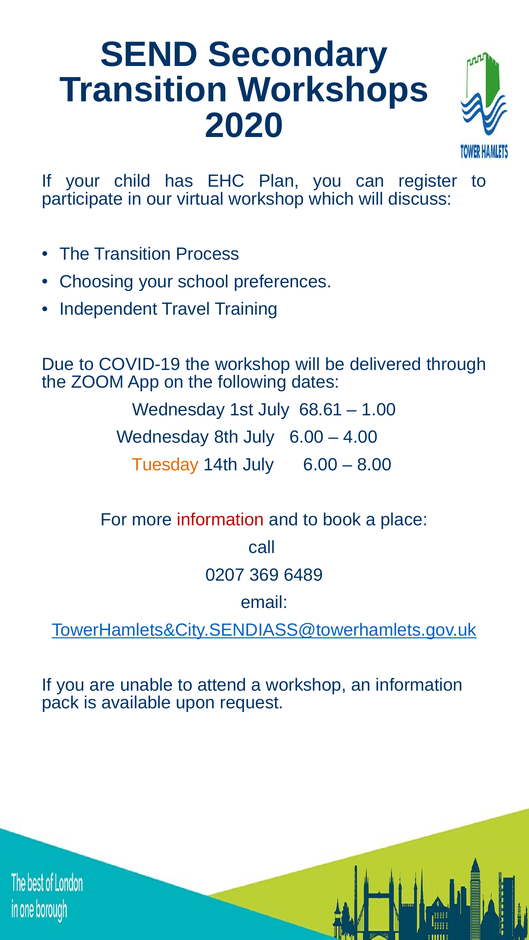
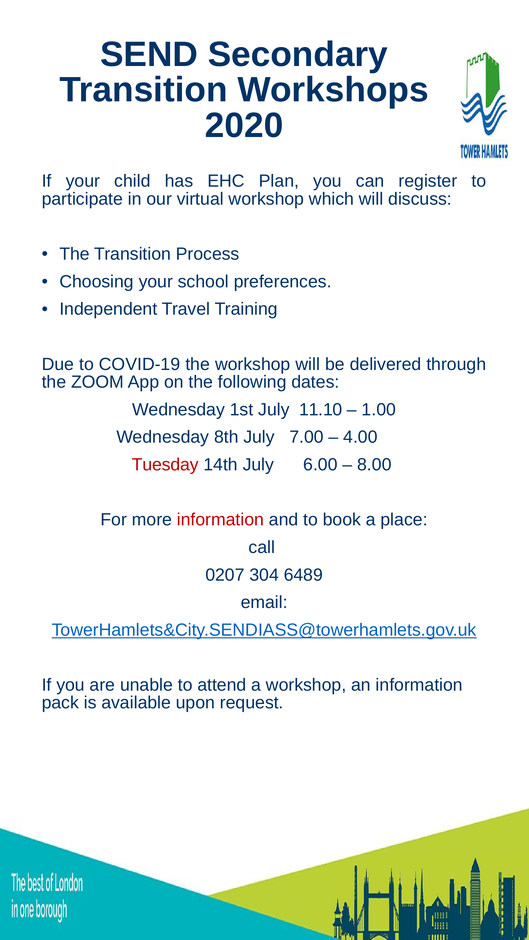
68.61: 68.61 -> 11.10
8th July 6.00: 6.00 -> 7.00
Tuesday colour: orange -> red
369: 369 -> 304
